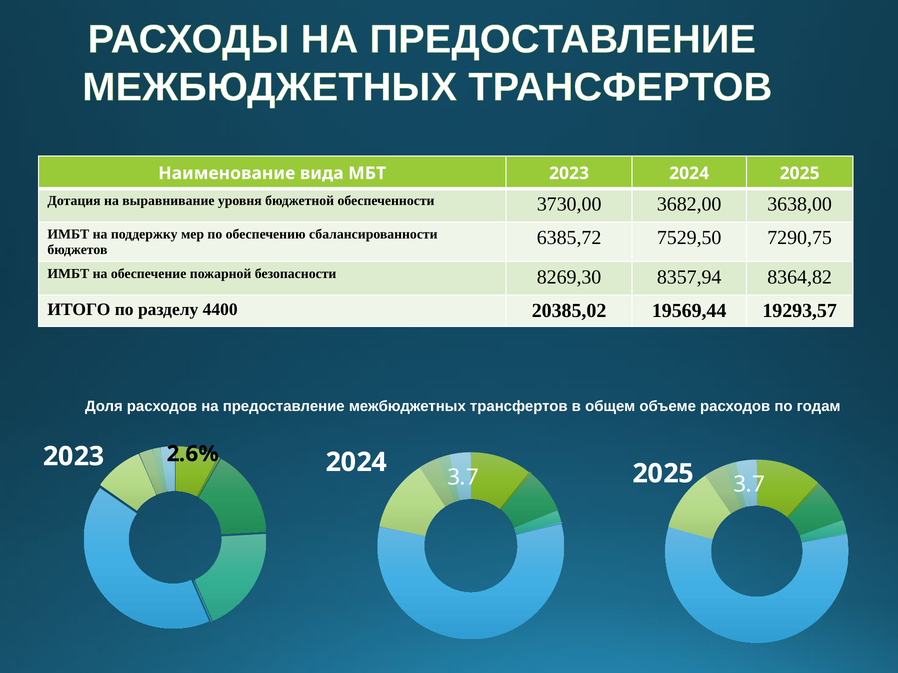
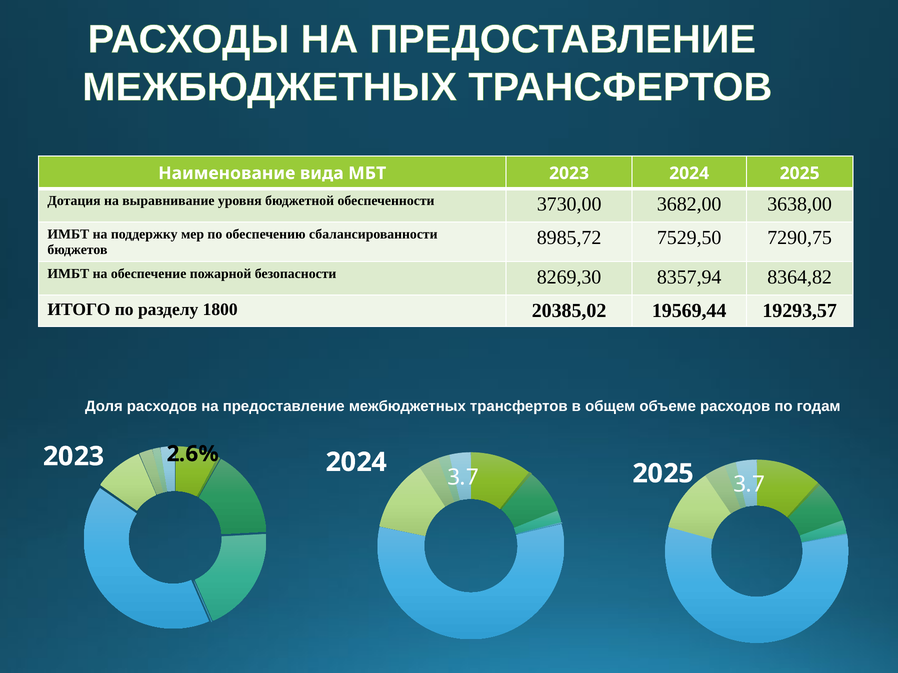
6385,72: 6385,72 -> 8985,72
4400: 4400 -> 1800
